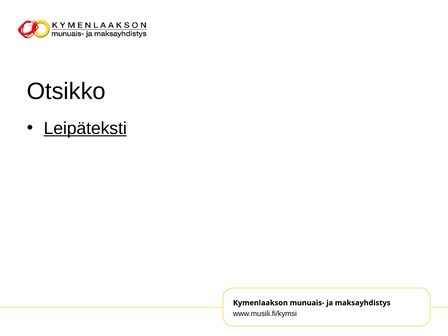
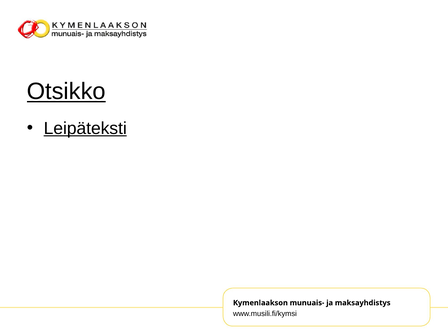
Otsikko underline: none -> present
